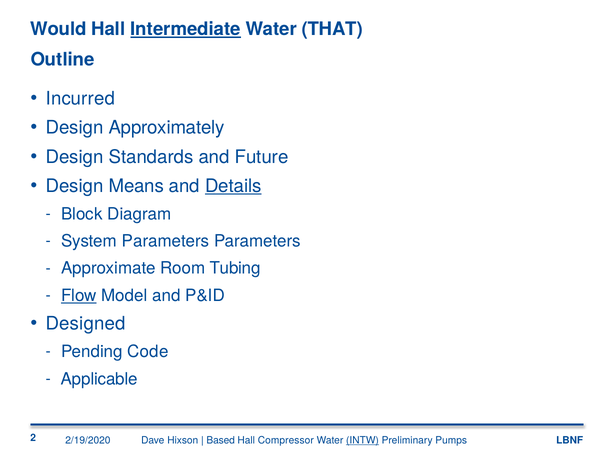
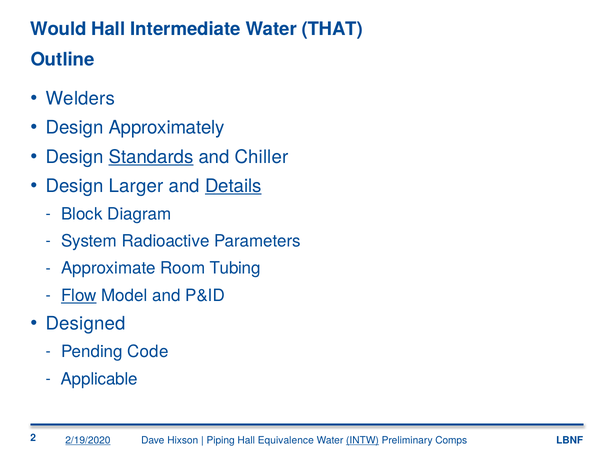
Intermediate underline: present -> none
Incurred: Incurred -> Welders
Standards underline: none -> present
Future: Future -> Chiller
Means: Means -> Larger
System Parameters: Parameters -> Radioactive
2/19/2020 underline: none -> present
Based: Based -> Piping
Compressor: Compressor -> Equivalence
Pumps: Pumps -> Comps
